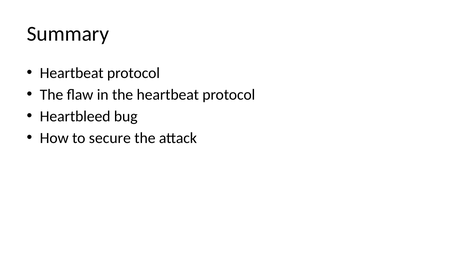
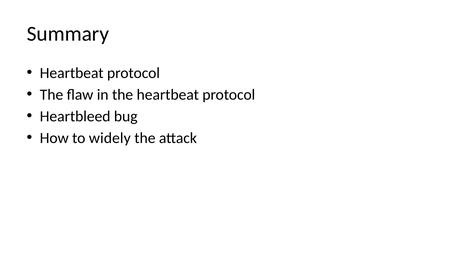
secure: secure -> widely
